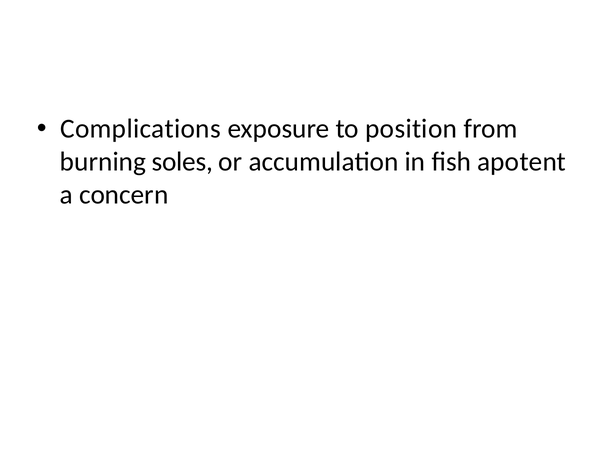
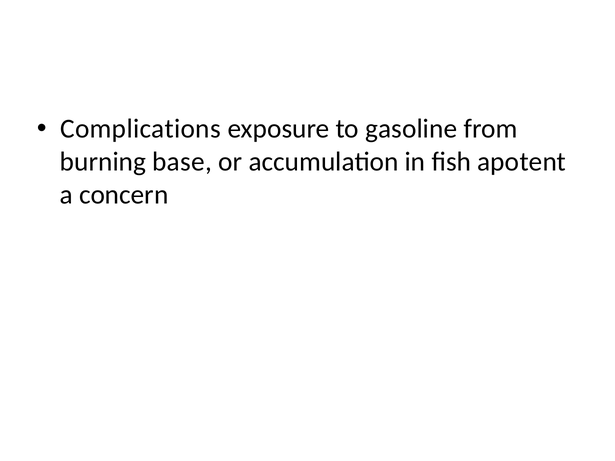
position: position -> gasoline
soles: soles -> base
